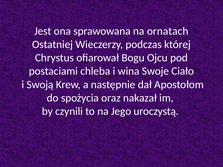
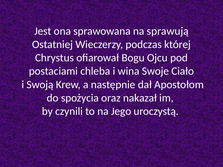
ornatach: ornatach -> sprawują
